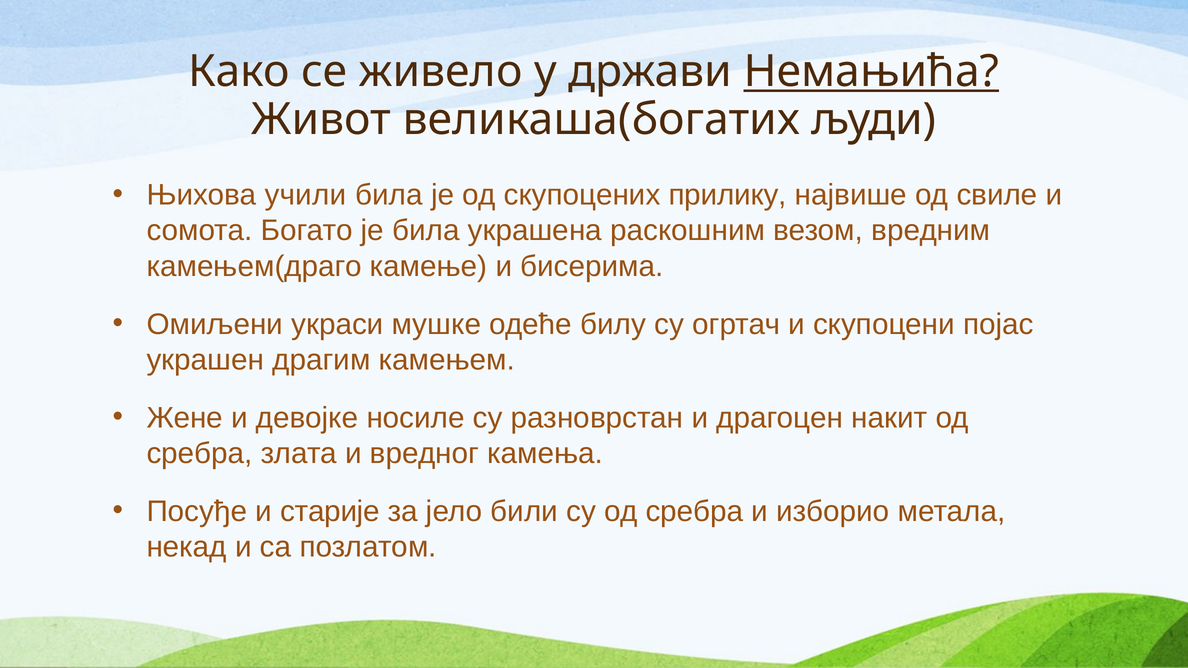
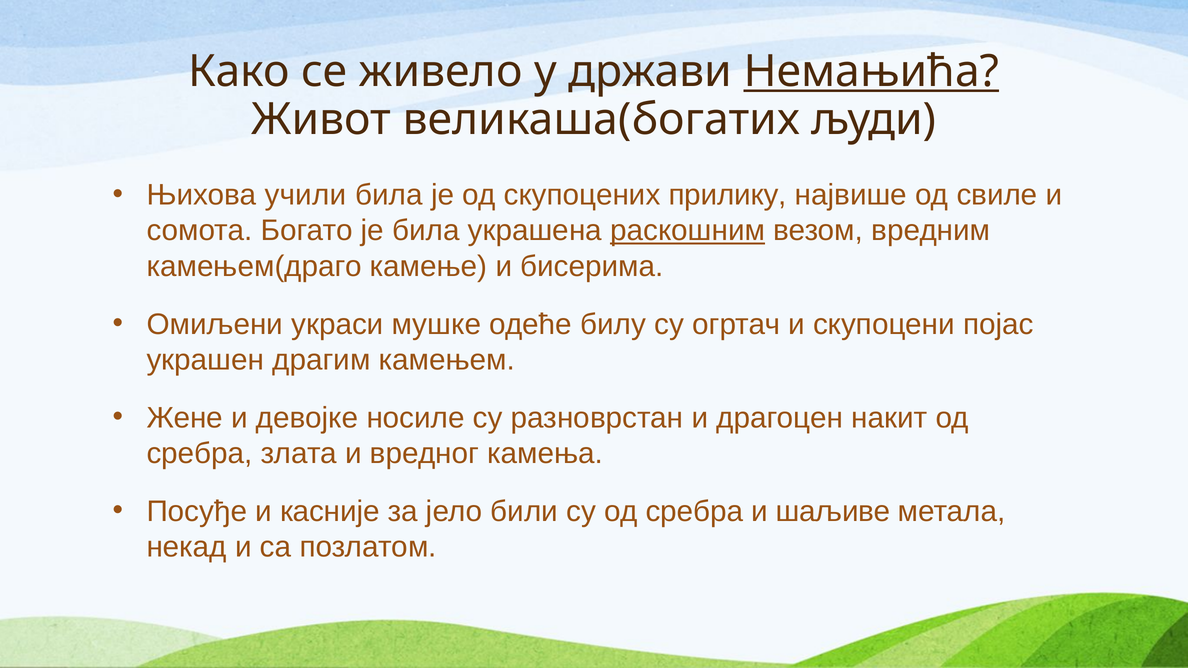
раскошним underline: none -> present
старије: старије -> касније
изборио: изборио -> шаљиве
